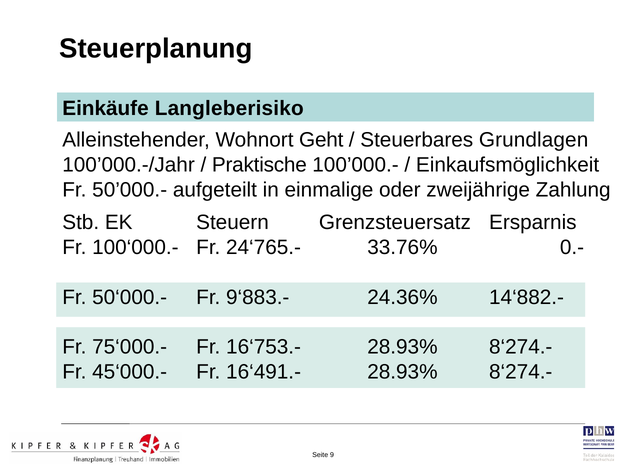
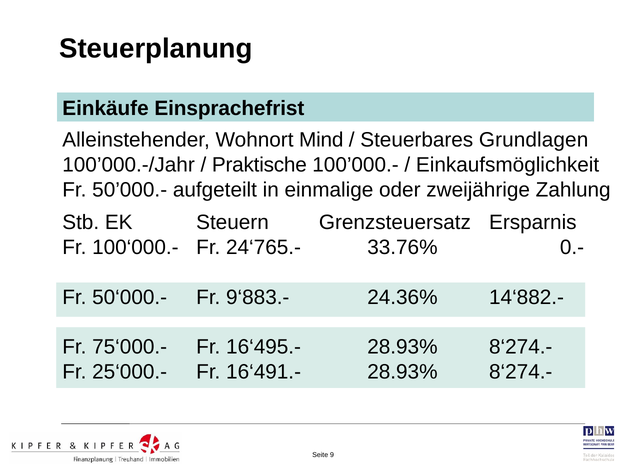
Langleberisiko: Langleberisiko -> Einsprachefrist
Geht: Geht -> Mind
16‘753.-: 16‘753.- -> 16‘495.-
45‘000.-: 45‘000.- -> 25‘000.-
